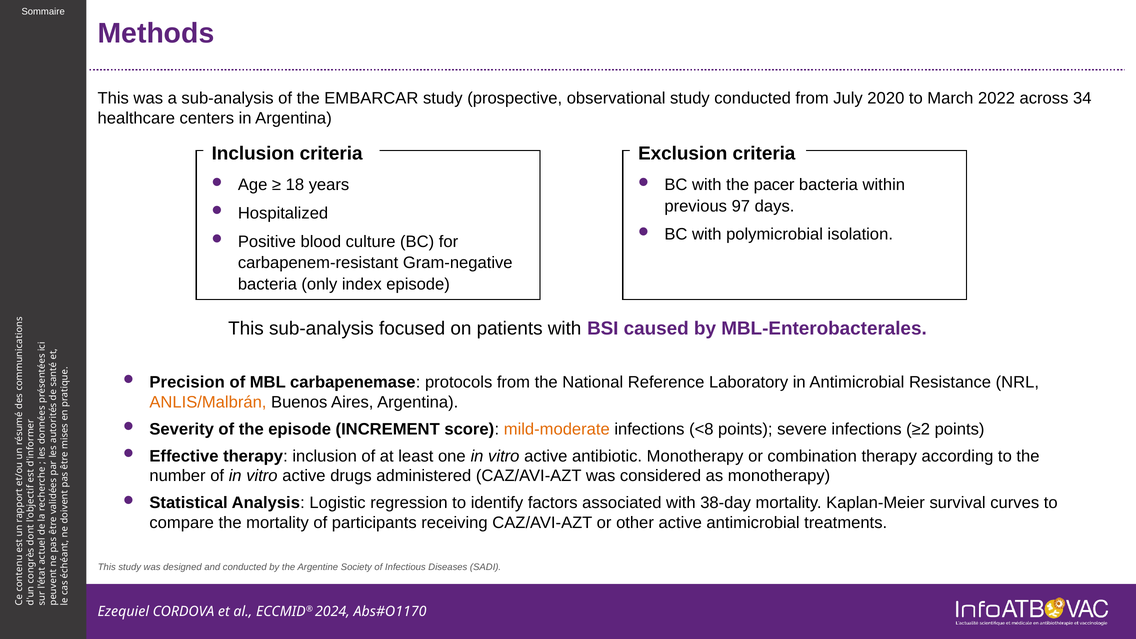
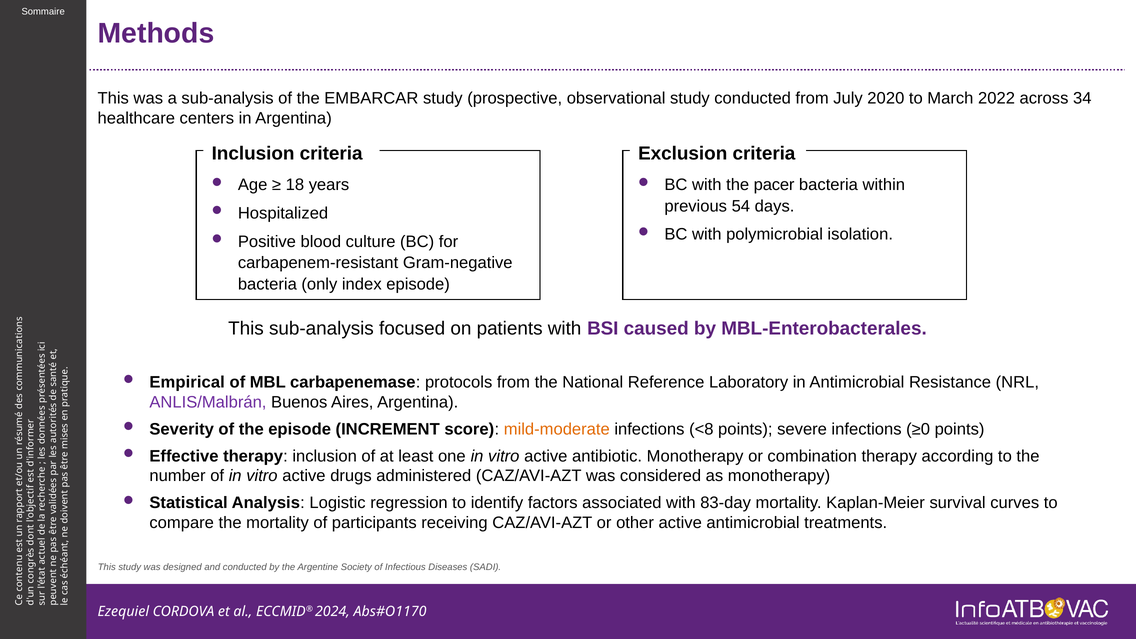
97: 97 -> 54
Precision: Precision -> Empirical
ANLIS/Malbrán colour: orange -> purple
≥2: ≥2 -> ≥0
38-day: 38-day -> 83-day
